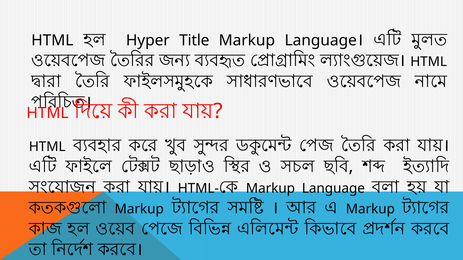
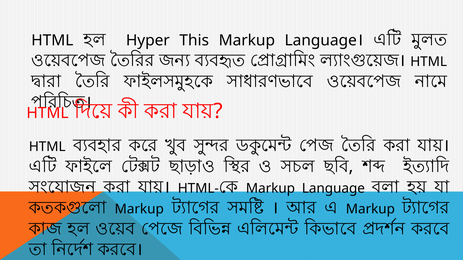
Title: Title -> This
